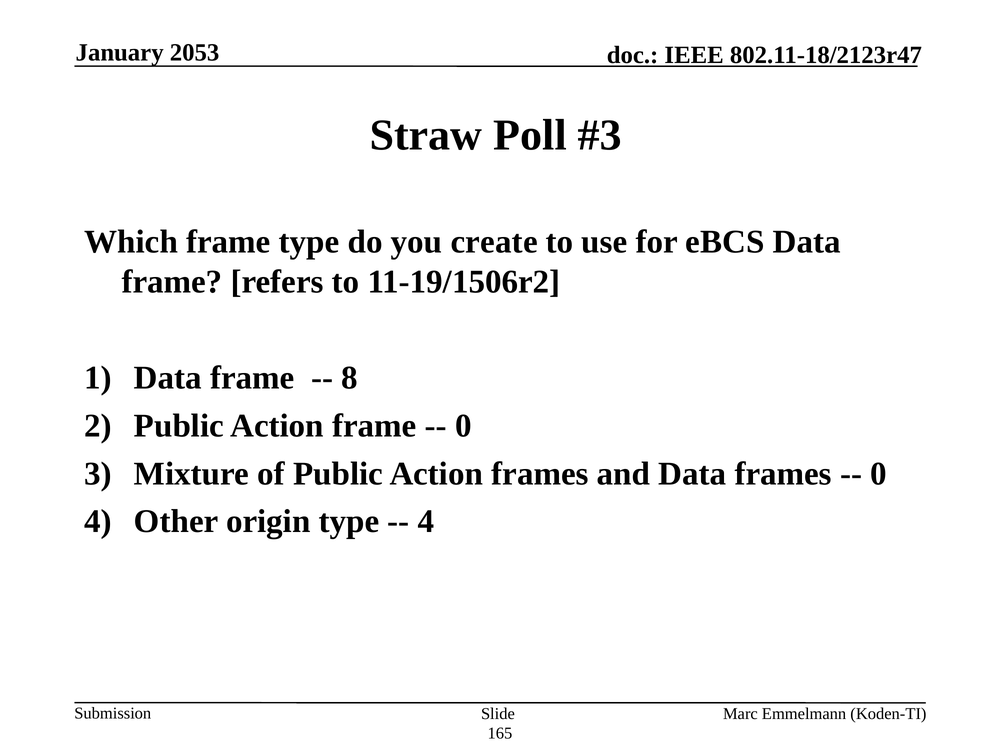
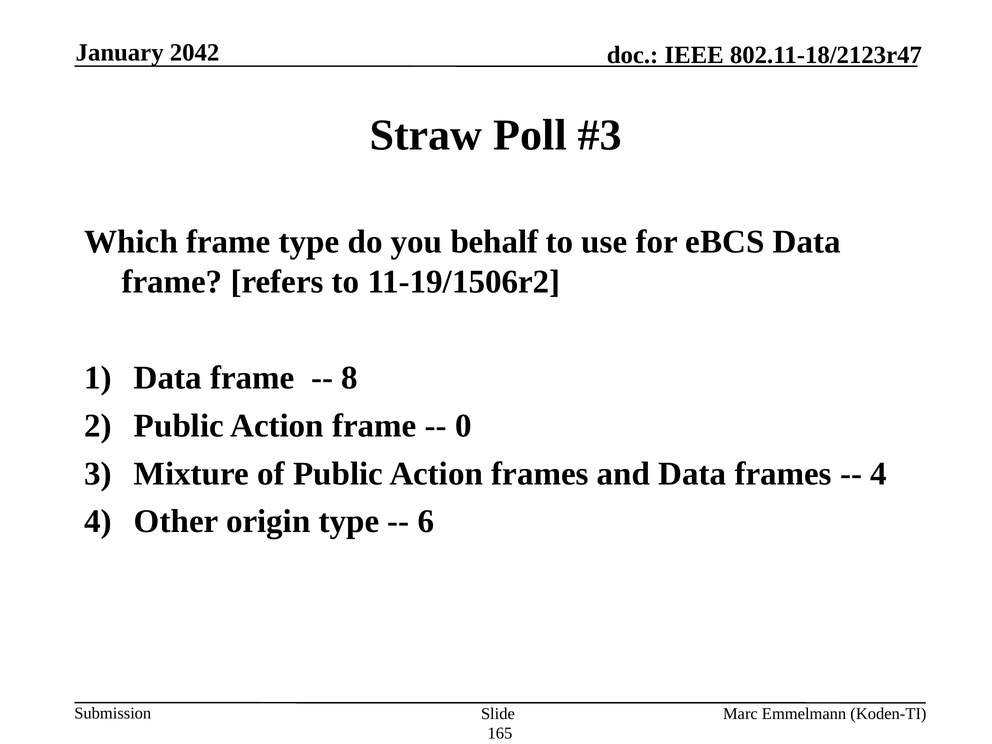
2053: 2053 -> 2042
create: create -> behalf
0 at (879, 474): 0 -> 4
4 at (426, 522): 4 -> 6
